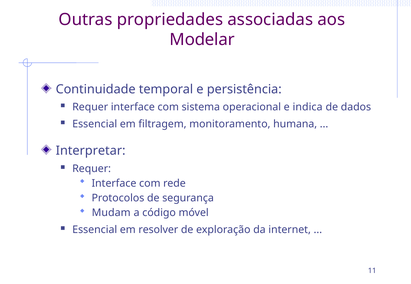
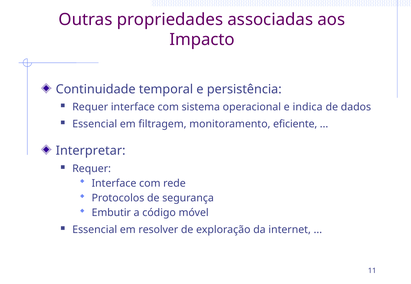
Modelar: Modelar -> Impacto
humana: humana -> eficiente
Mudam: Mudam -> Embutir
